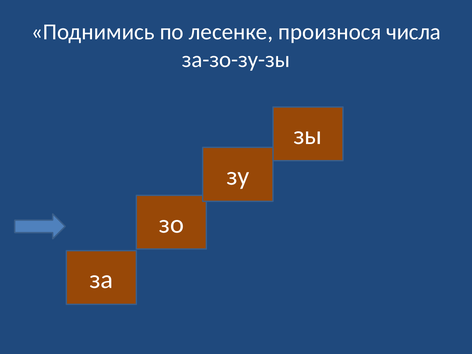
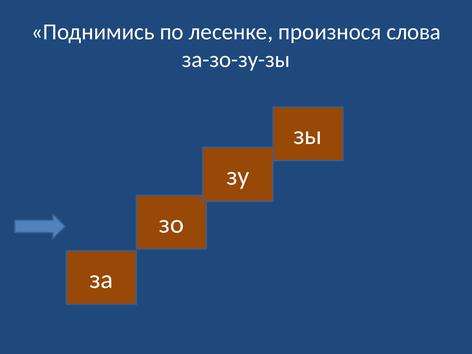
числа: числа -> слова
